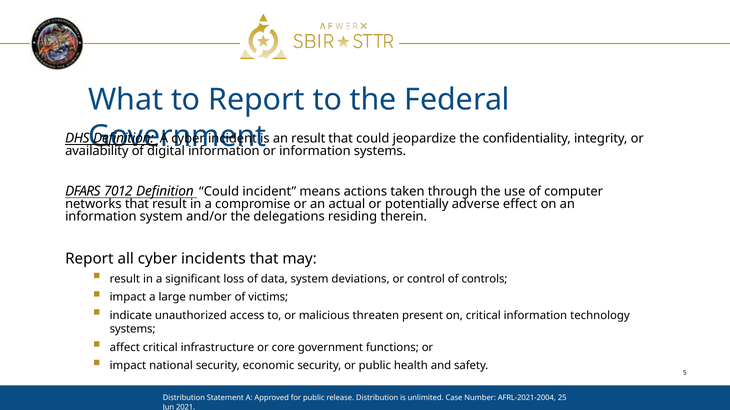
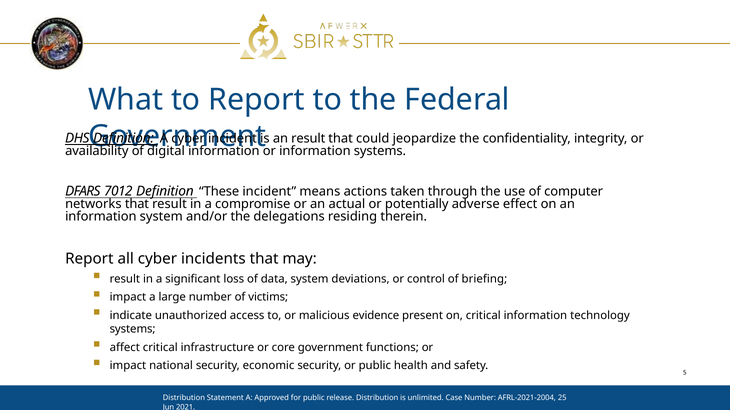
Definition Could: Could -> These
controls: controls -> briefing
threaten: threaten -> evidence
